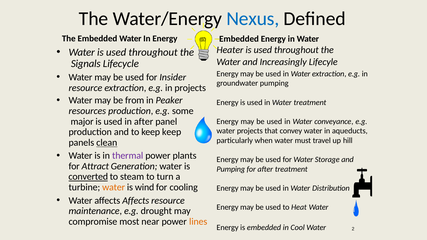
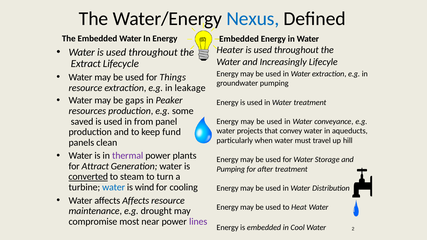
Signals: Signals -> Extract
Insider: Insider -> Things
in projects: projects -> leakage
from: from -> gaps
major: major -> saved
in after: after -> from
keep keep: keep -> fund
clean underline: present -> none
water at (114, 187) colour: orange -> blue
lines colour: orange -> purple
